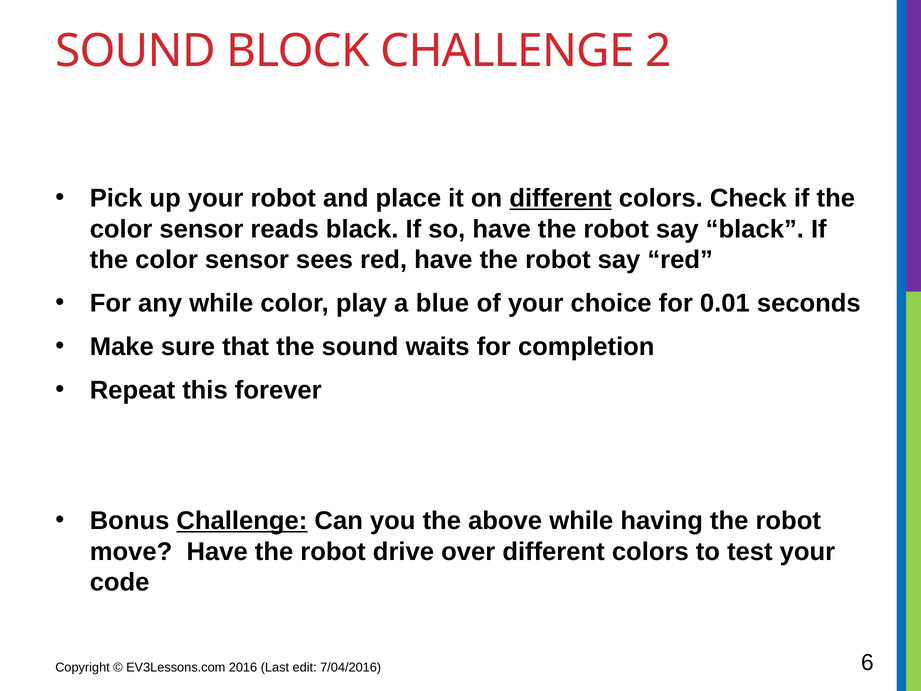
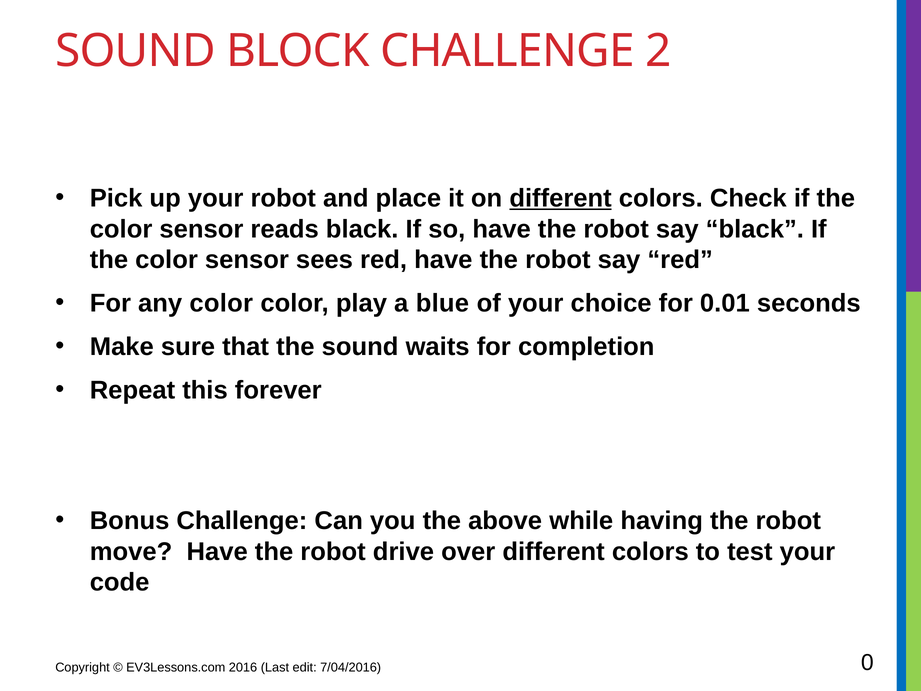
any while: while -> color
Challenge at (242, 521) underline: present -> none
6: 6 -> 0
